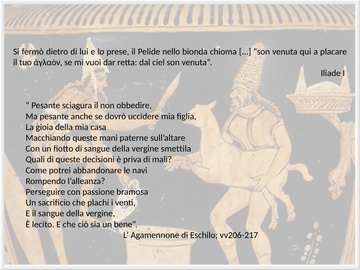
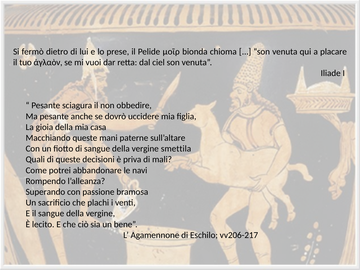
nello: nello -> μοῖρ
Perseguire: Perseguire -> Superando
